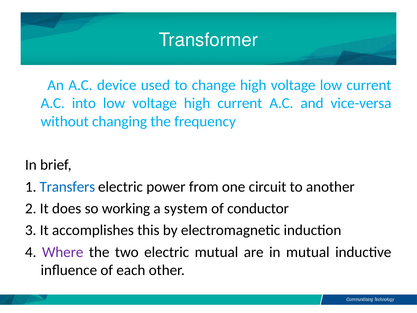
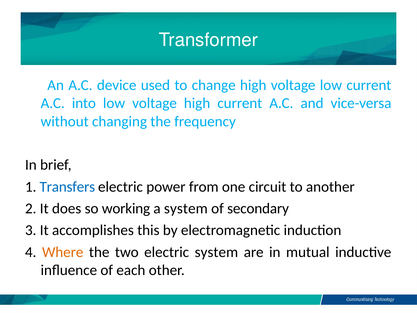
conductor: conductor -> secondary
Where colour: purple -> orange
electric mutual: mutual -> system
